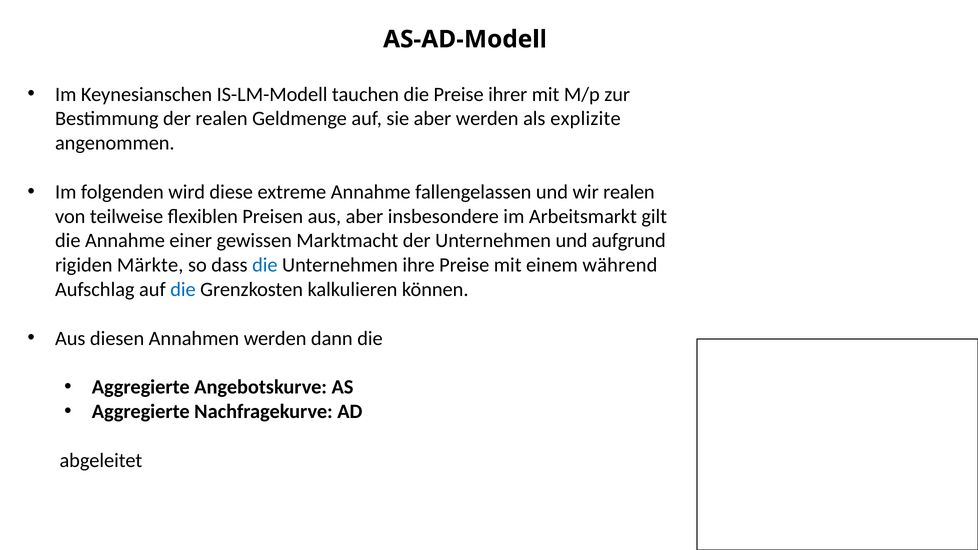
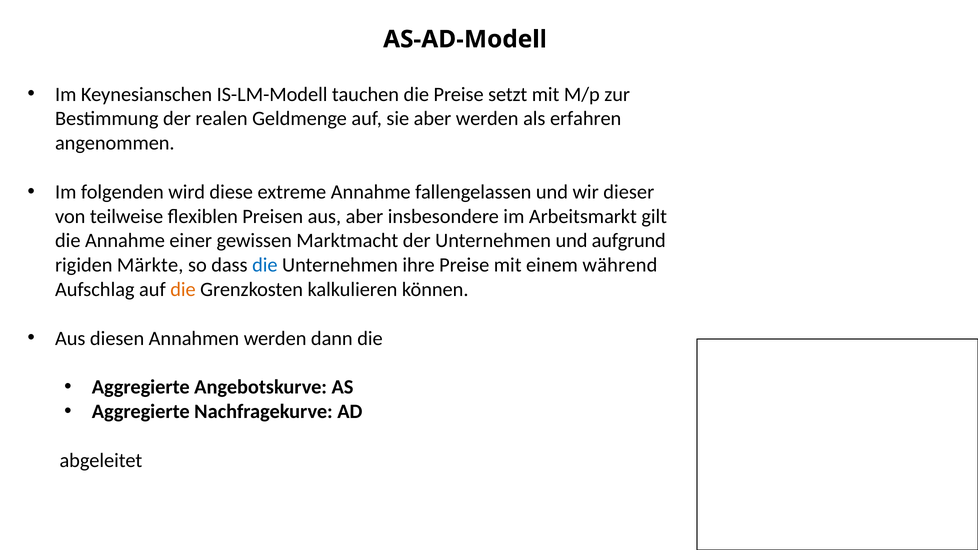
ihrer: ihrer -> setzt
explizite: explizite -> erfahren
wir realen: realen -> dieser
die at (183, 290) colour: blue -> orange
